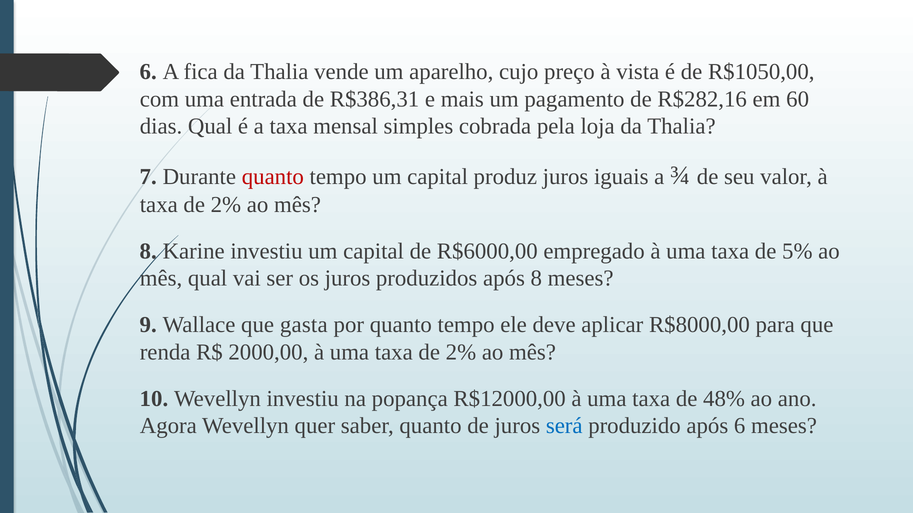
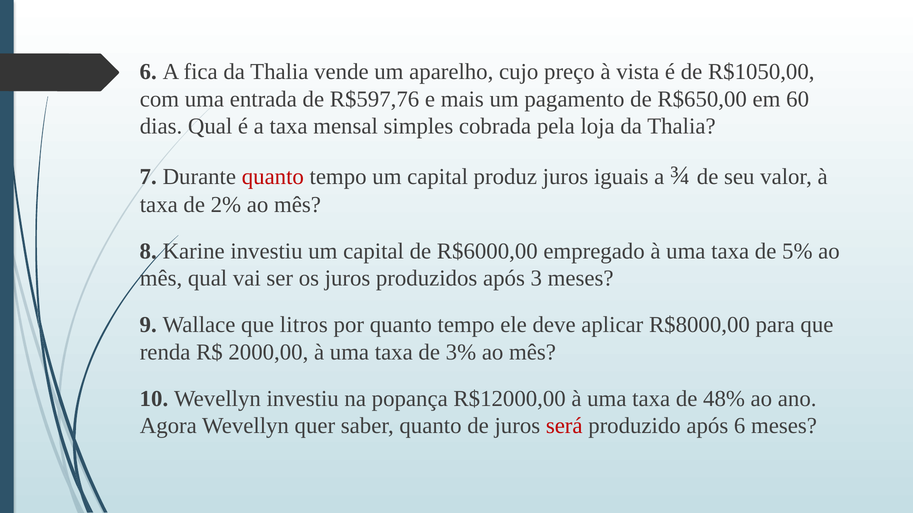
R$386,31: R$386,31 -> R$597,76
R$282,16: R$282,16 -> R$650,00
após 8: 8 -> 3
gasta: gasta -> litros
uma taxa de 2%: 2% -> 3%
será colour: blue -> red
